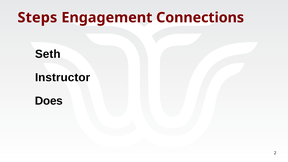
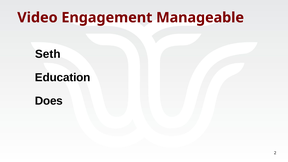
Steps: Steps -> Video
Connections: Connections -> Manageable
Instructor: Instructor -> Education
